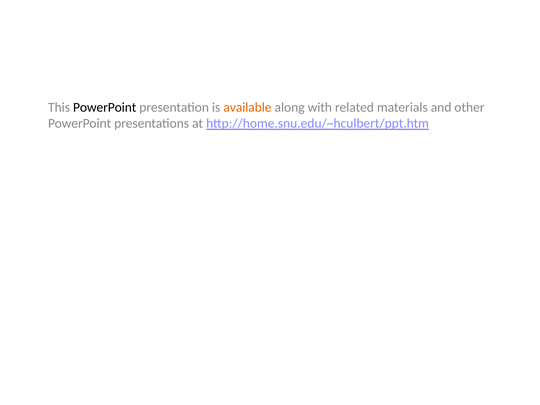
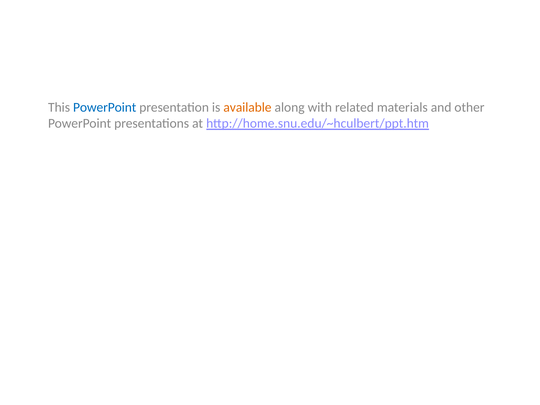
PowerPoint at (105, 107) colour: black -> blue
